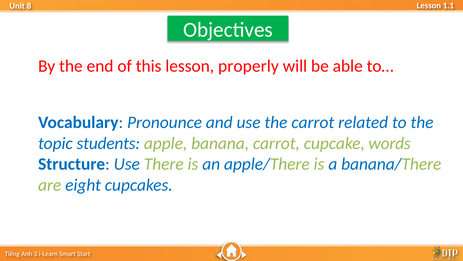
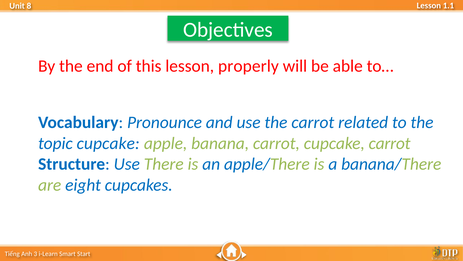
topic students: students -> cupcake
cupcake words: words -> carrot
